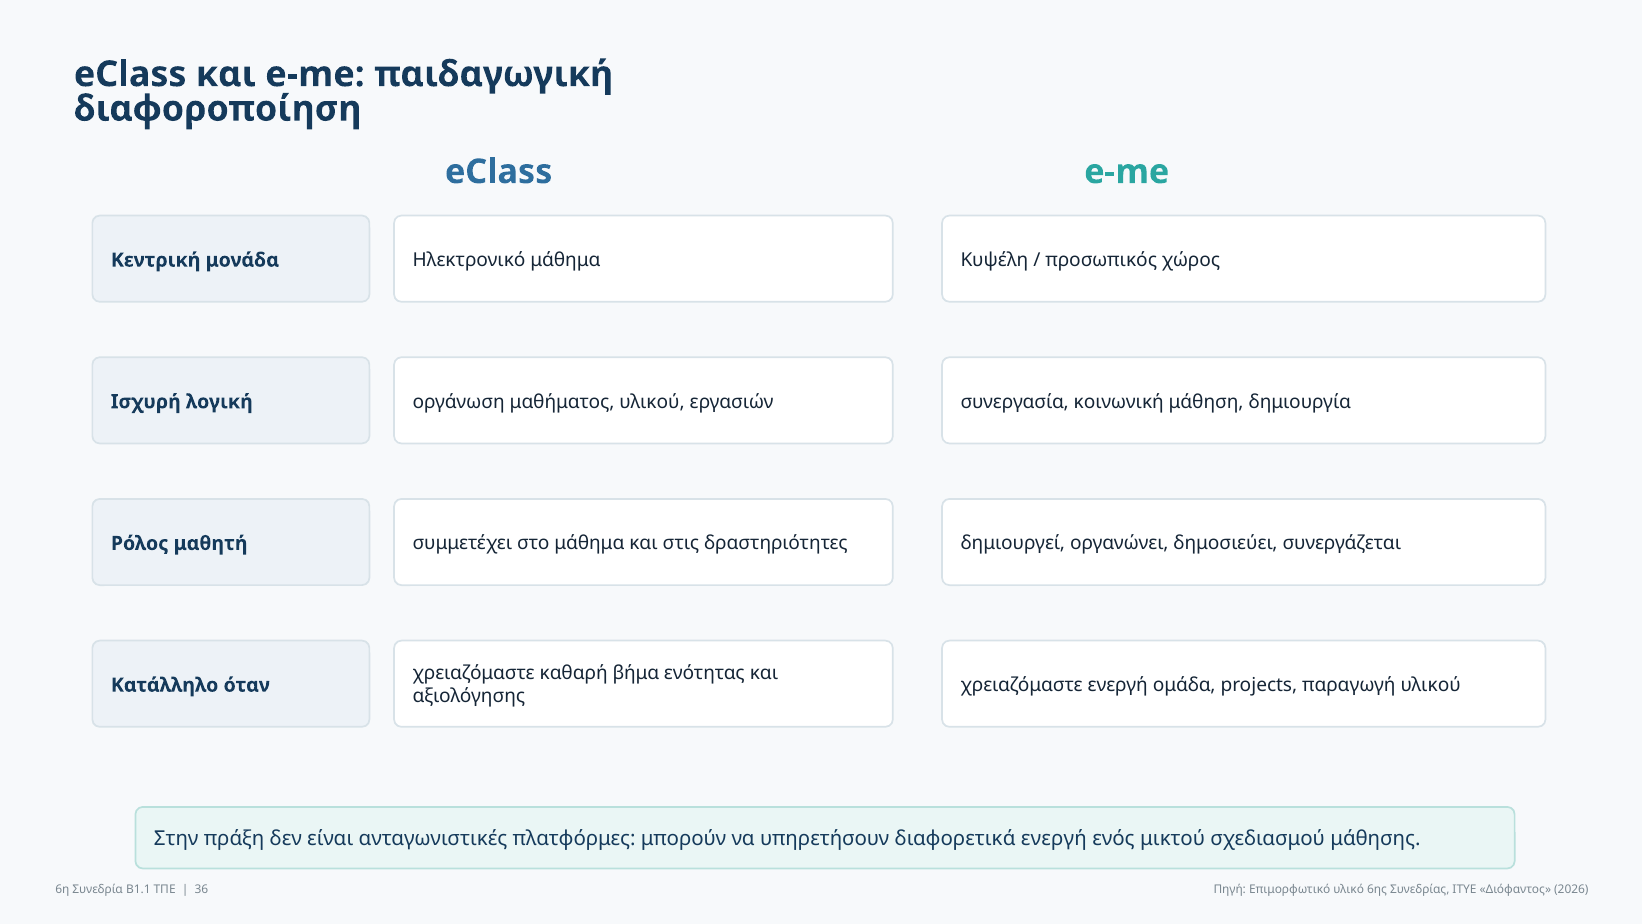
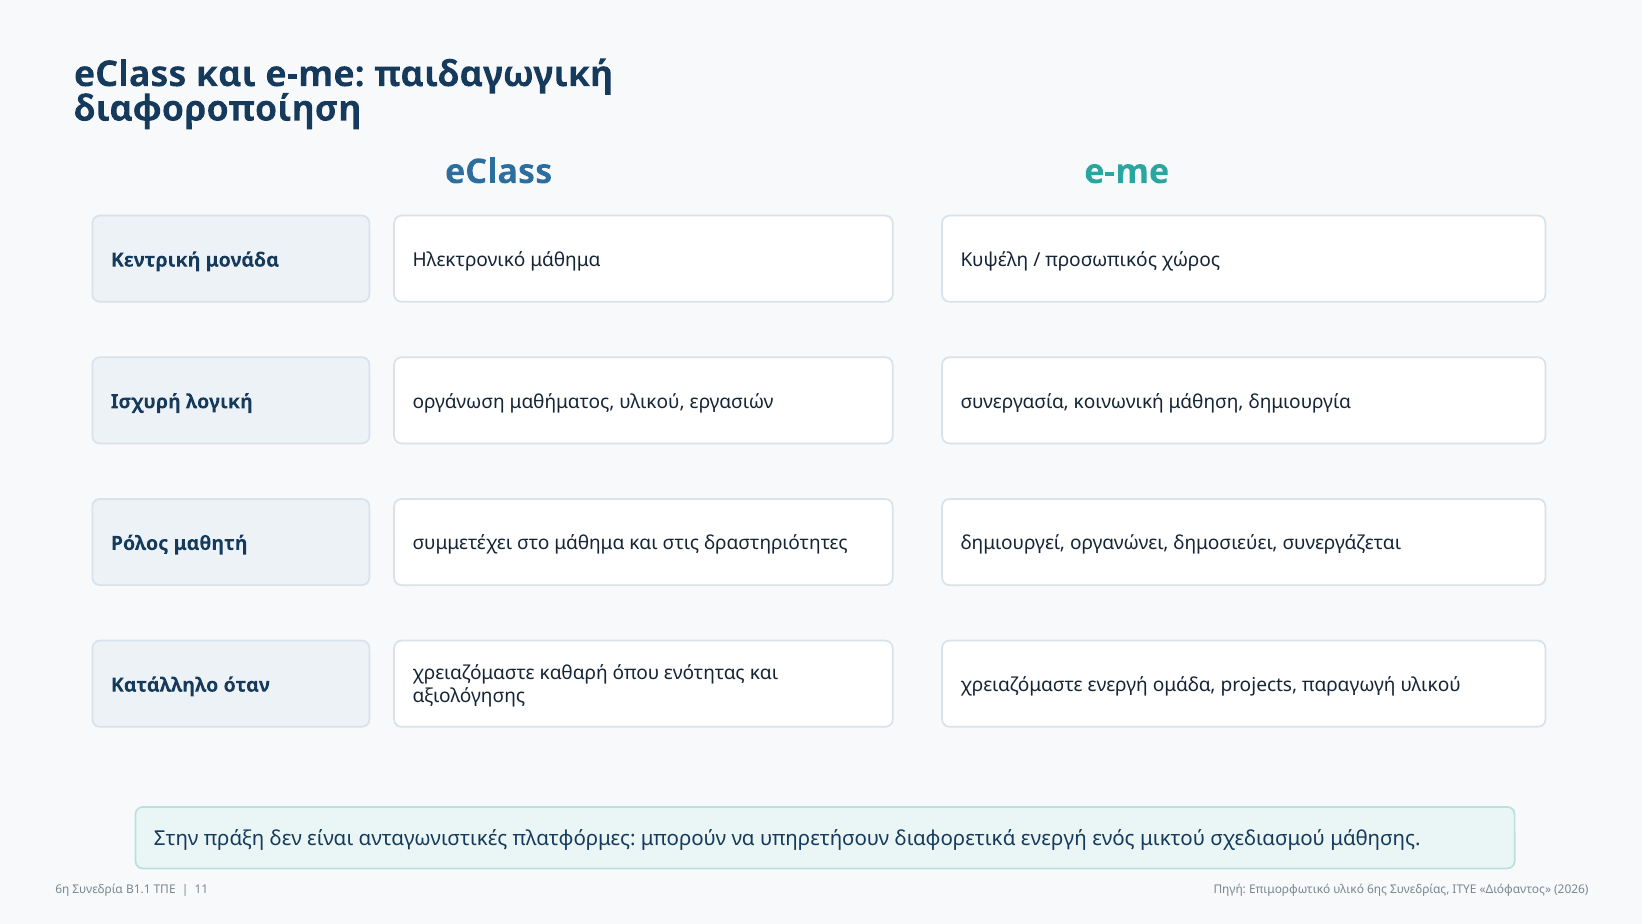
βήμα: βήμα -> όπου
36: 36 -> 11
